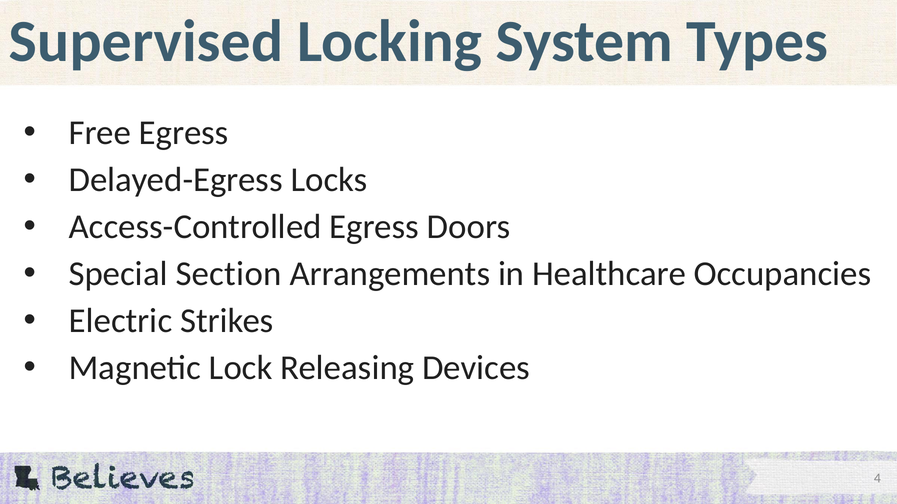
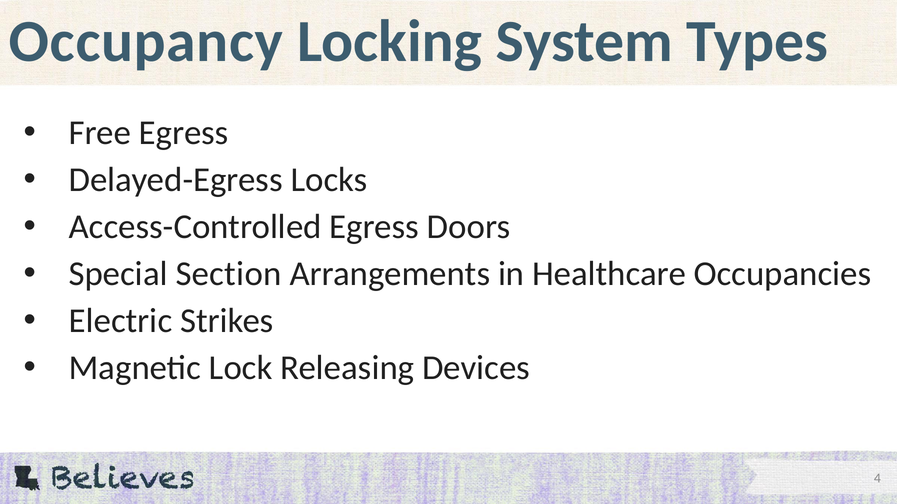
Supervised: Supervised -> Occupancy
